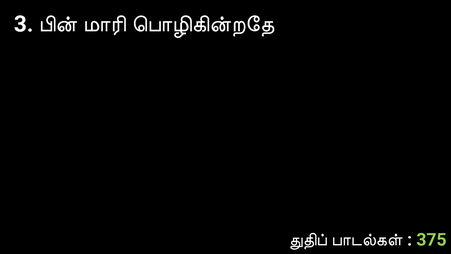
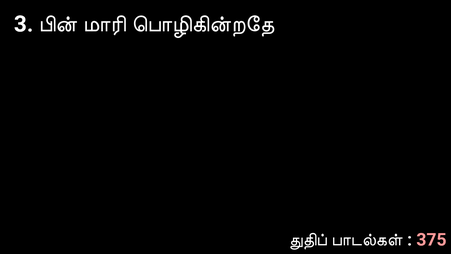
375 colour: light green -> pink
